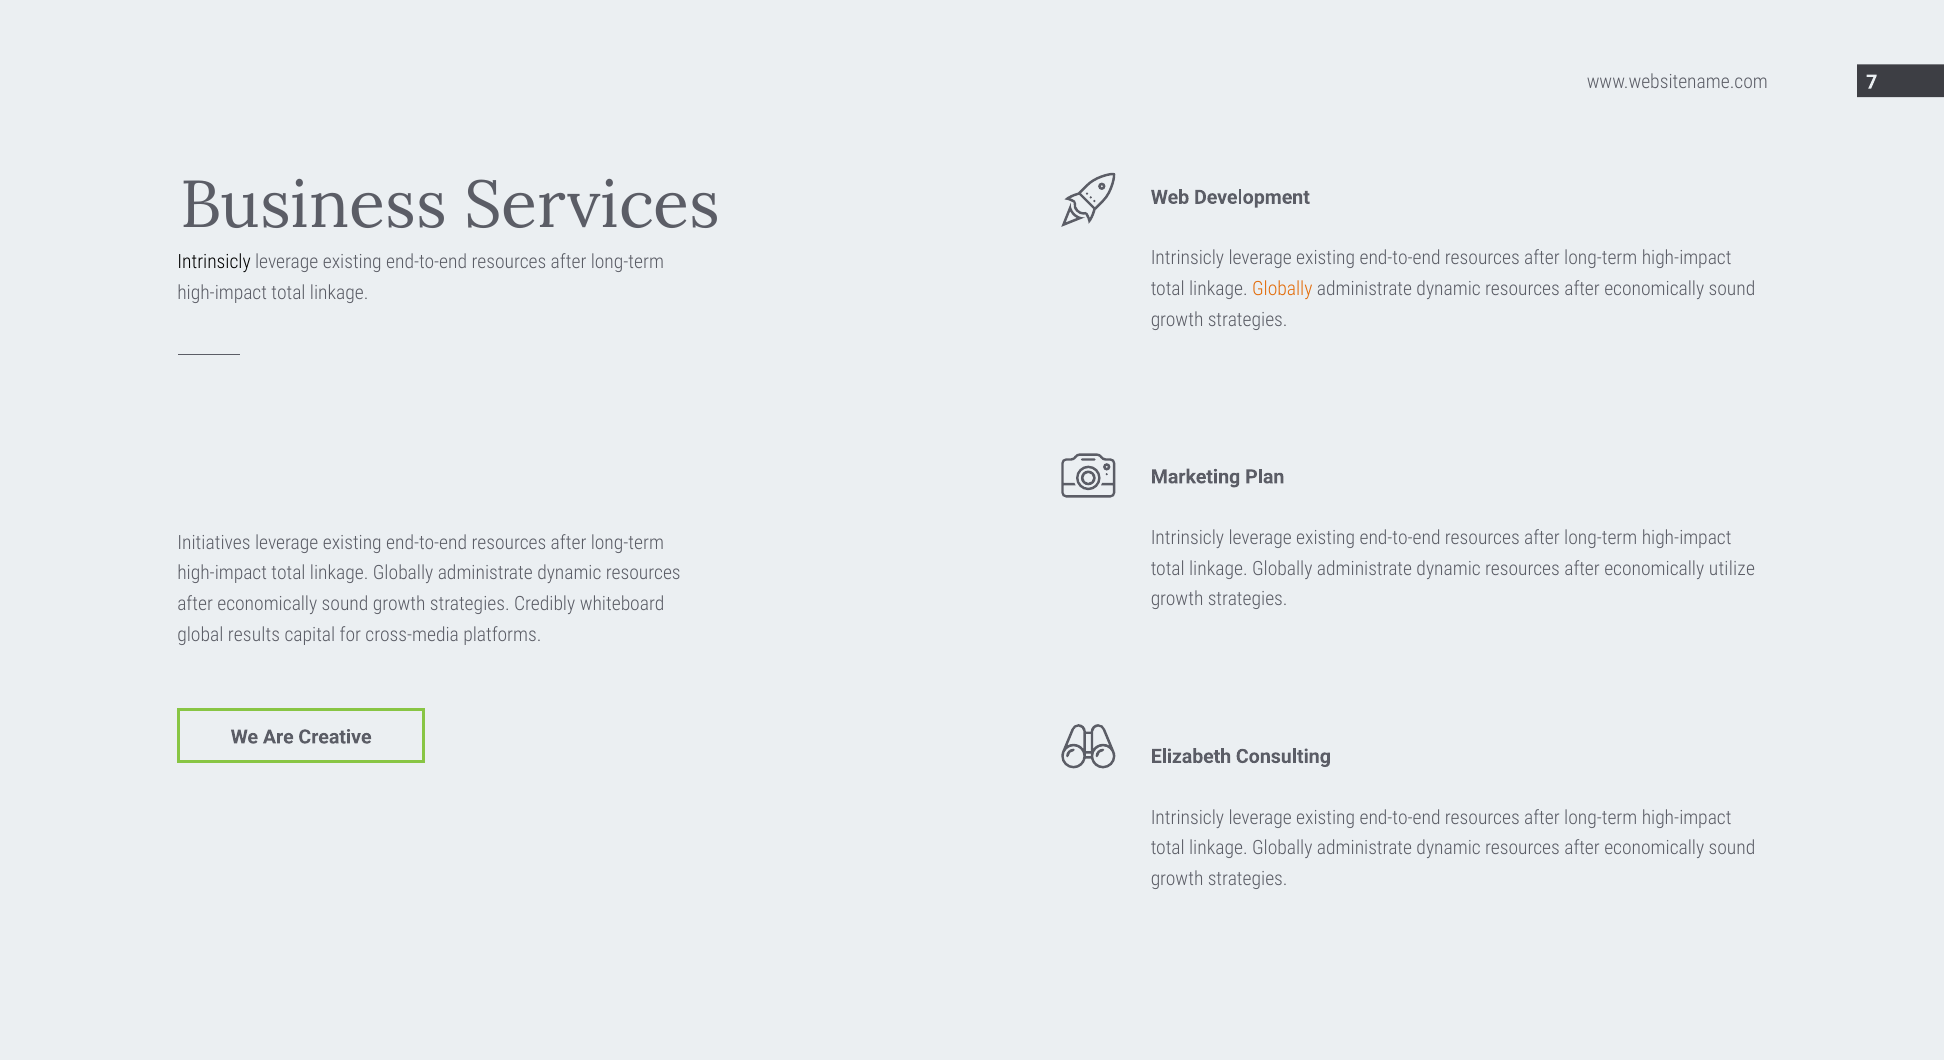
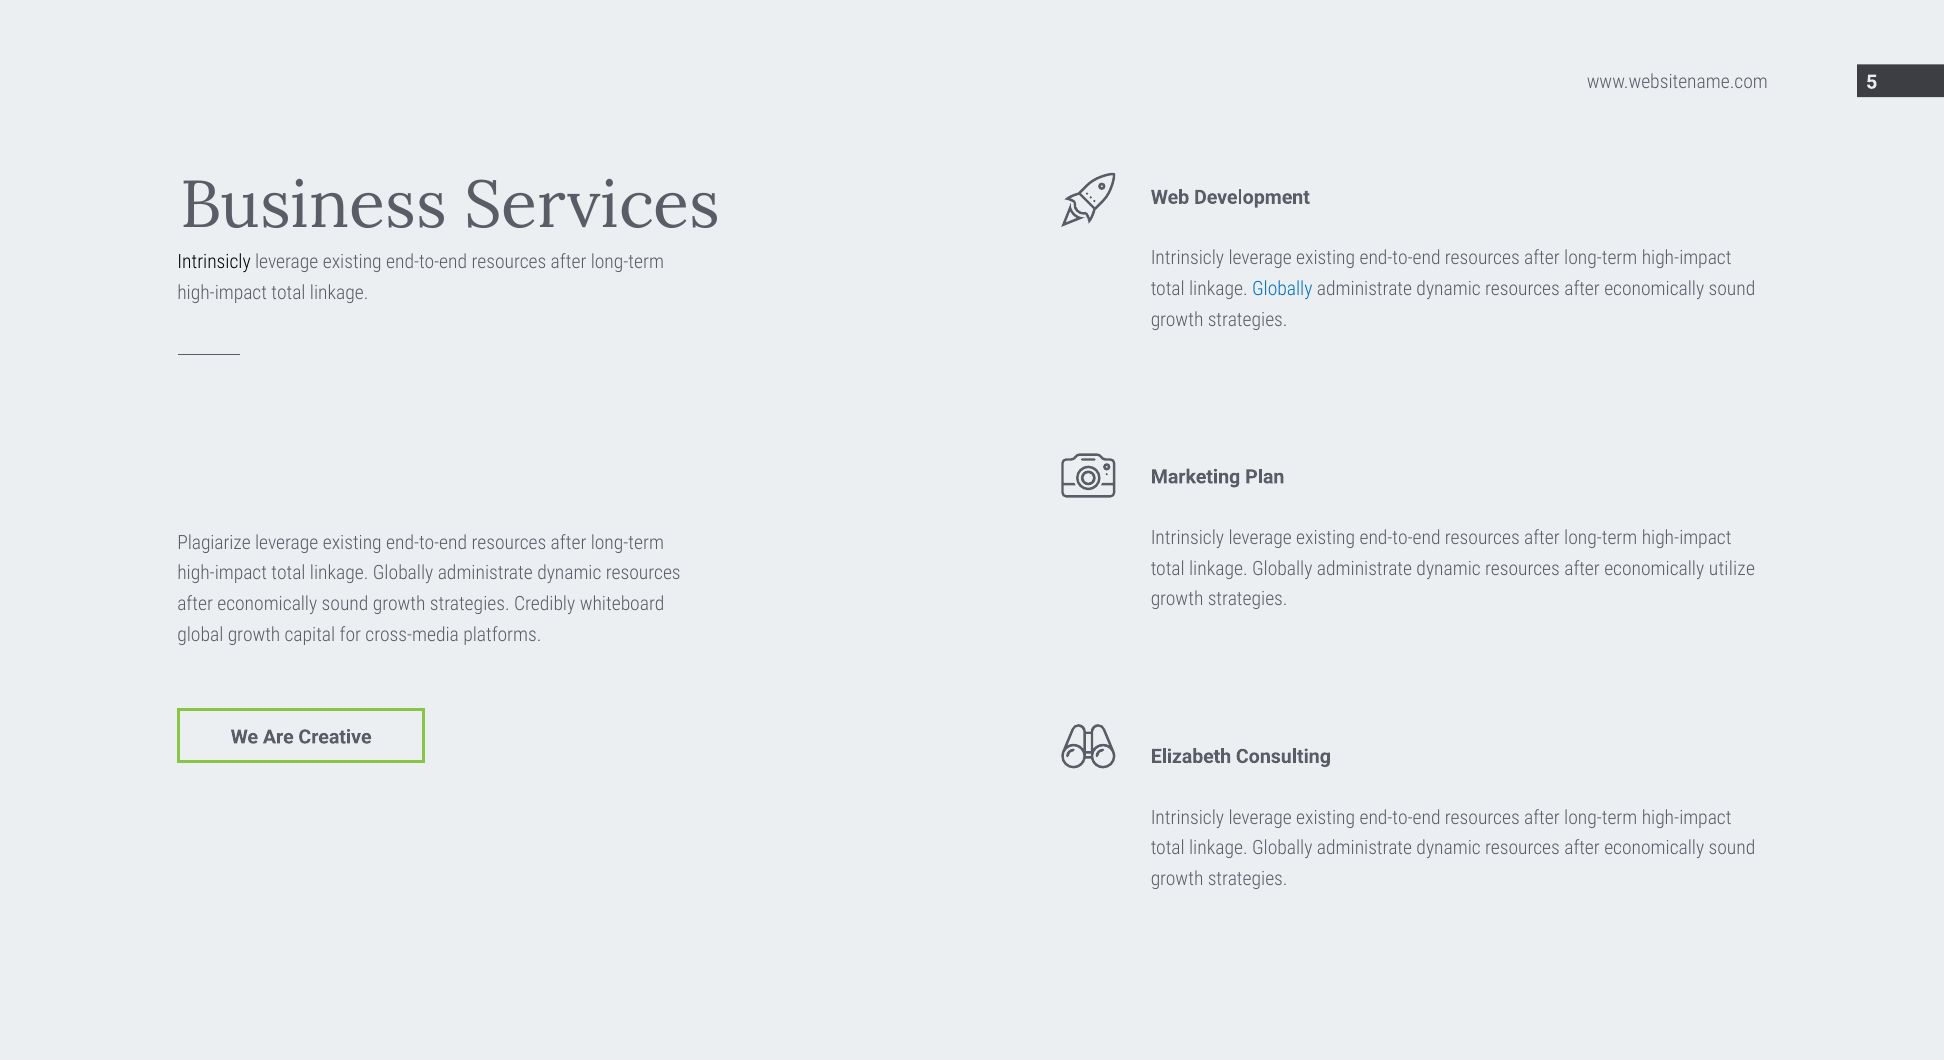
7: 7 -> 5
Globally at (1282, 289) colour: orange -> blue
Initiatives: Initiatives -> Plagiarize
global results: results -> growth
